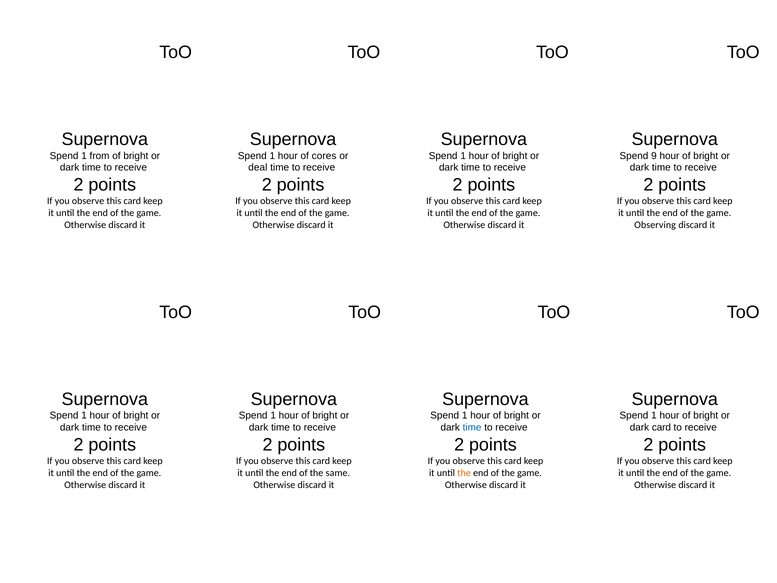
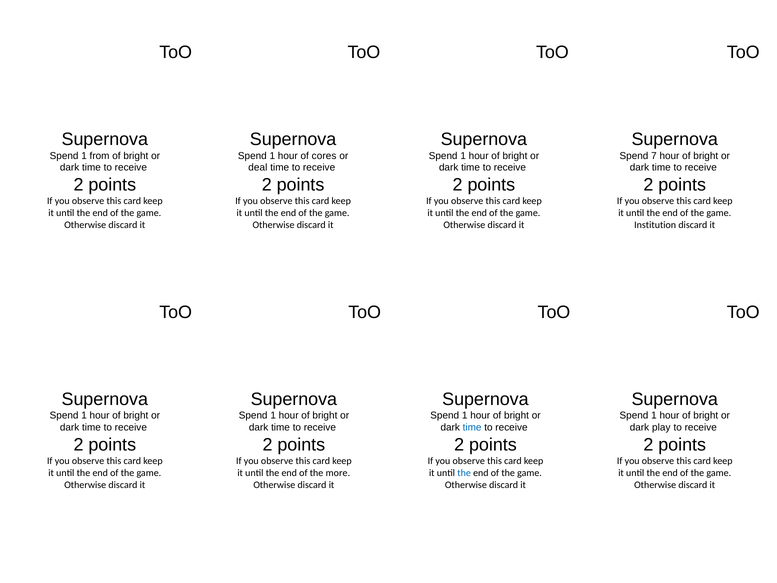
9: 9 -> 7
Observing: Observing -> Institution
dark card: card -> play
same: same -> more
the at (464, 473) colour: orange -> blue
